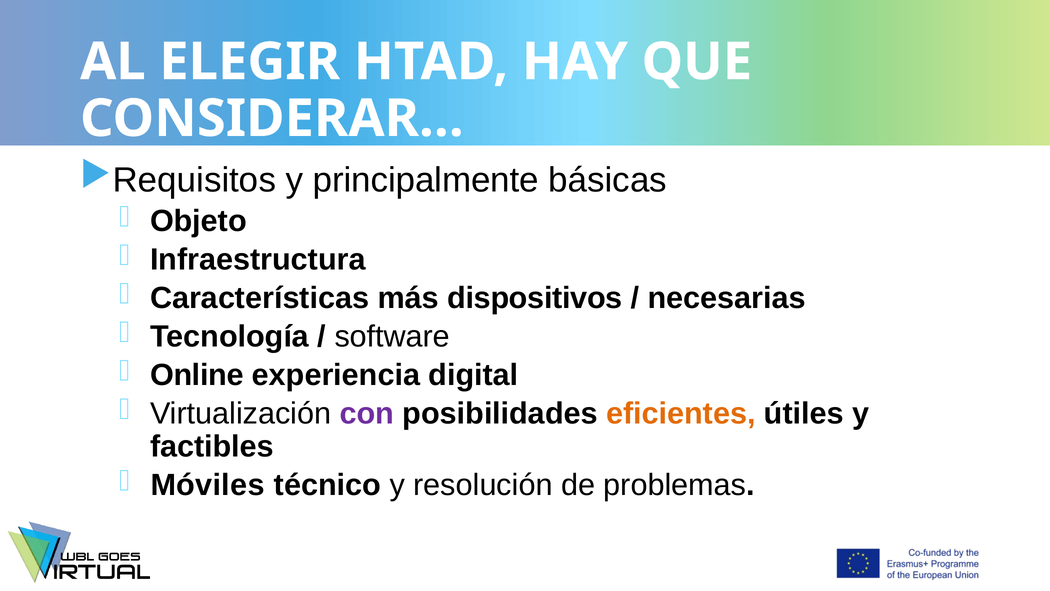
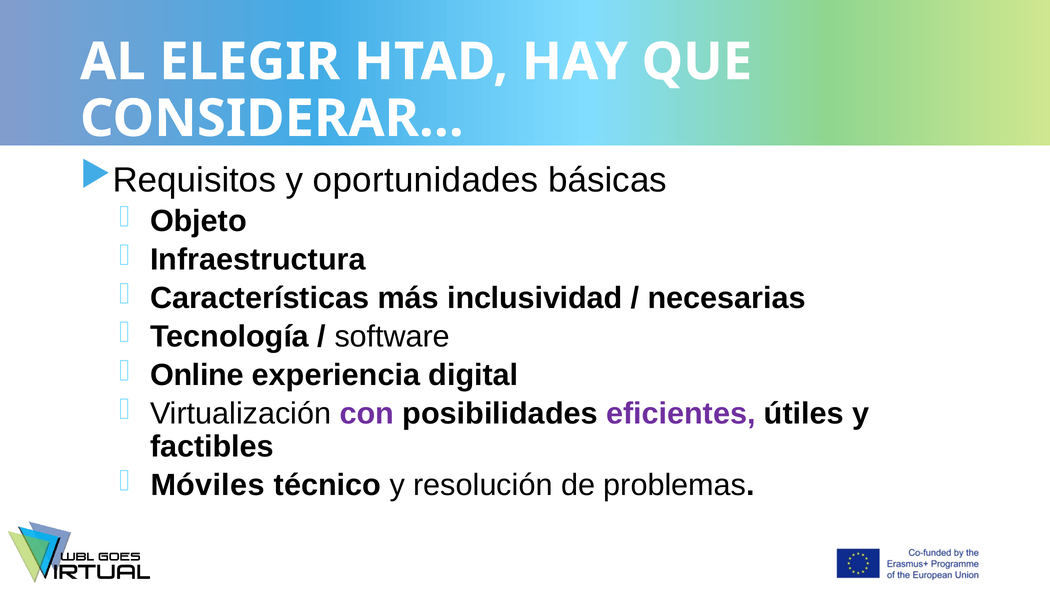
principalmente: principalmente -> oportunidades
dispositivos: dispositivos -> inclusividad
eficientes colour: orange -> purple
